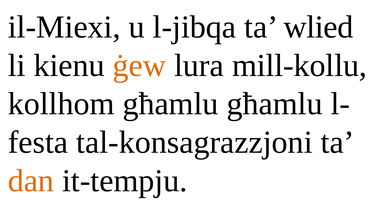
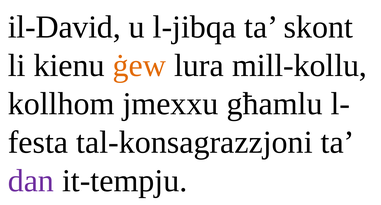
il-Miexi: il-Miexi -> il-David
wlied: wlied -> skont
kollhom għamlu: għamlu -> jmexxu
dan colour: orange -> purple
